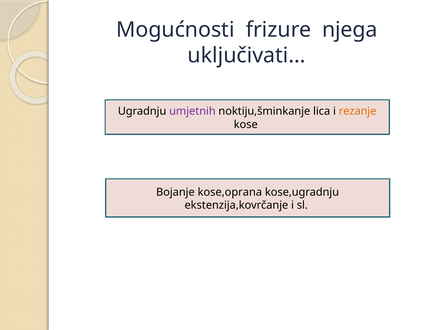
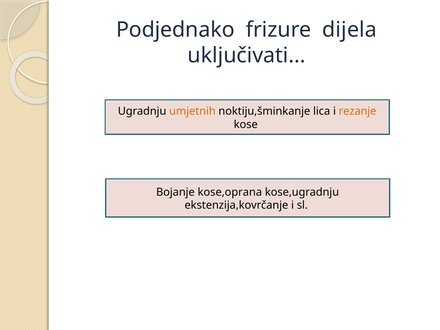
Mogućnosti: Mogućnosti -> Podjednako
njega: njega -> dijela
umjetnih colour: purple -> orange
